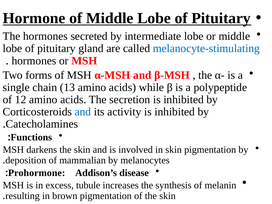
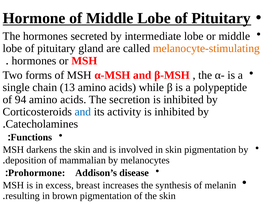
melanocyte-stimulating colour: blue -> orange
12: 12 -> 94
tubule: tubule -> breast
